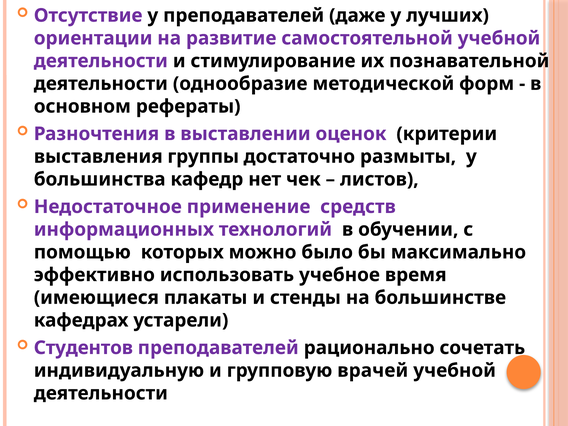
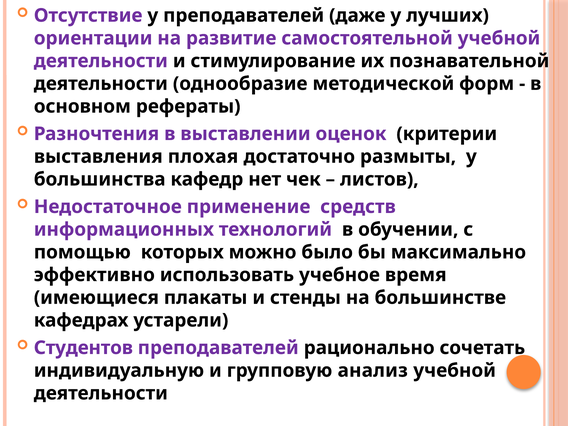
группы: группы -> плохая
врачей: врачей -> анализ
